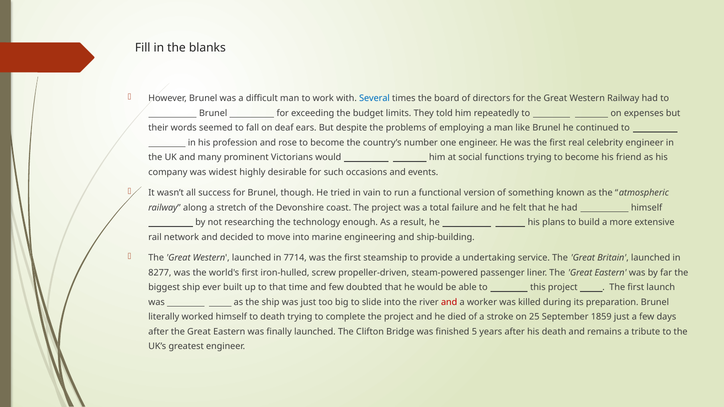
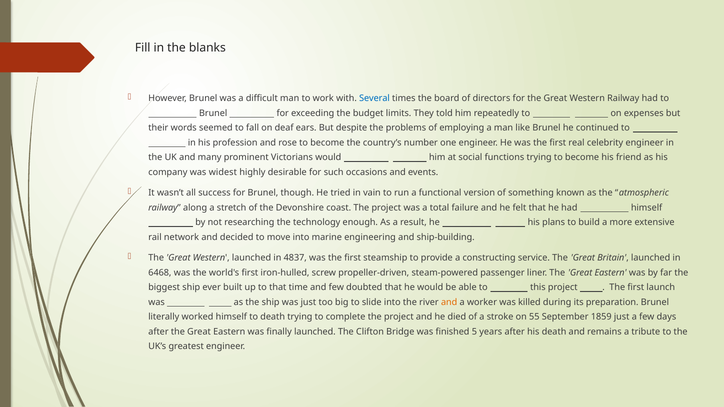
7714: 7714 -> 4837
undertaking: undertaking -> constructing
8277: 8277 -> 6468
and at (449, 302) colour: red -> orange
25: 25 -> 55
